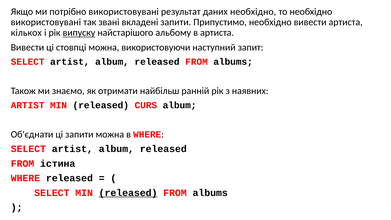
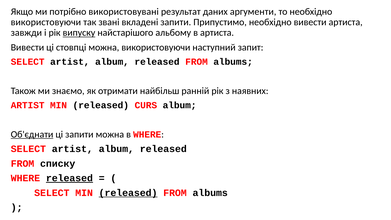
даних необхідно: необхідно -> аргументи
використовувані at (46, 22): використовувані -> використовуючи
кількох: кількох -> завжди
Об'єднати underline: none -> present
істина: істина -> списку
released at (69, 178) underline: none -> present
